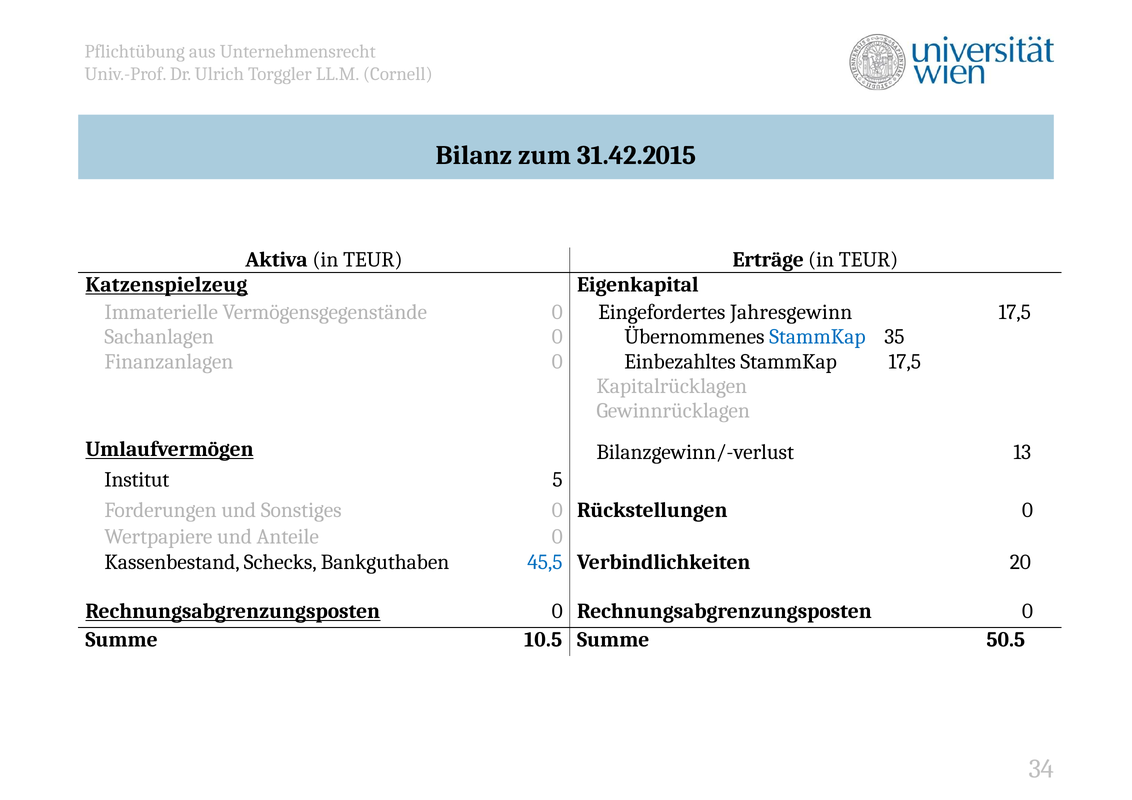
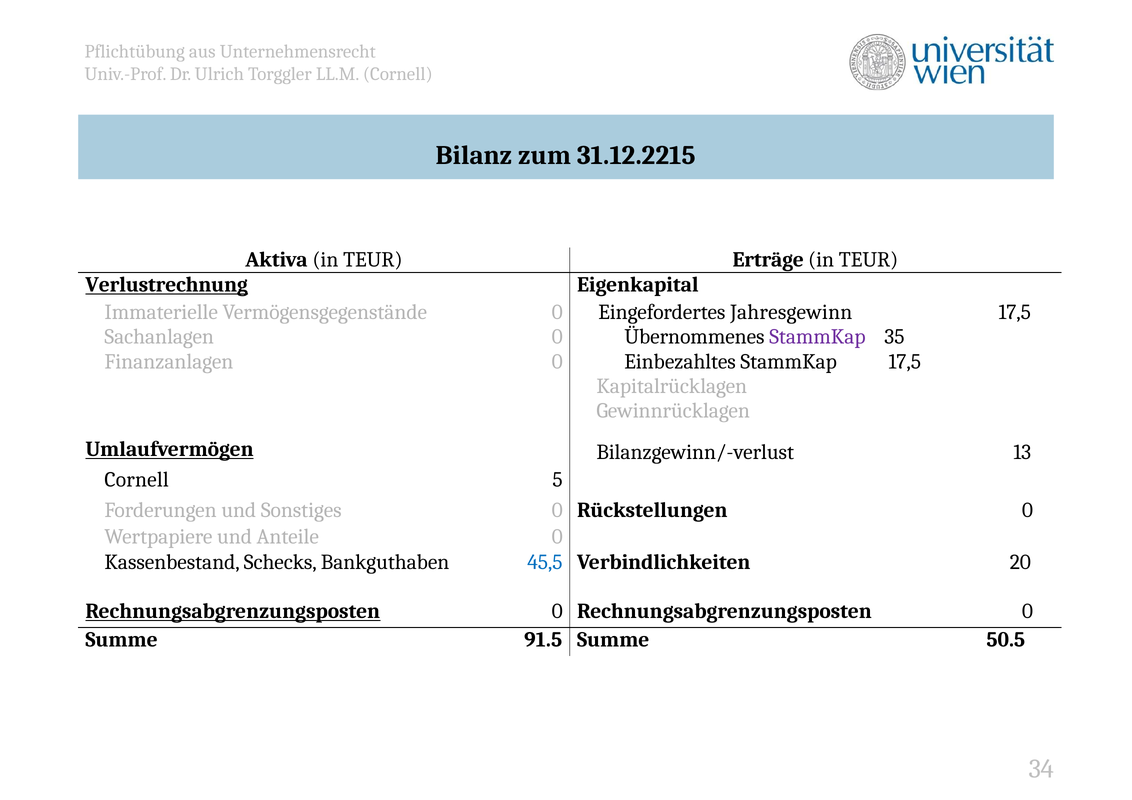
31.42.2015: 31.42.2015 -> 31.12.2215
Katzenspielzeug: Katzenspielzeug -> Verlustrechnung
StammKap at (817, 337) colour: blue -> purple
Institut at (137, 480): Institut -> Cornell
10.5: 10.5 -> 91.5
